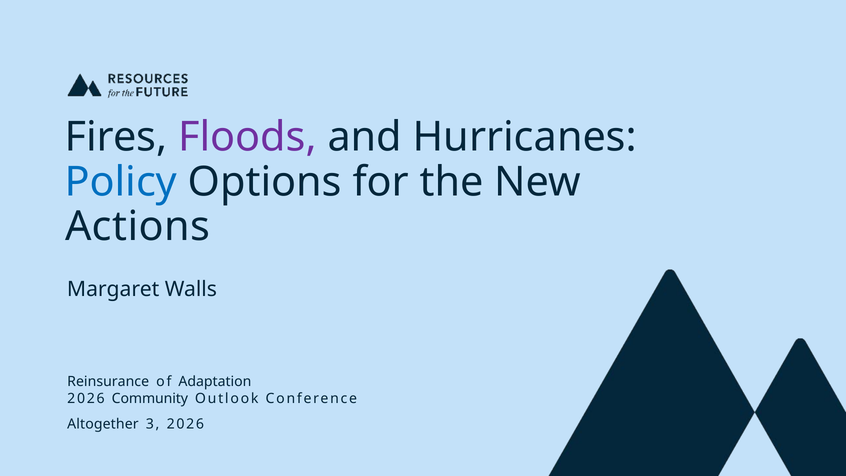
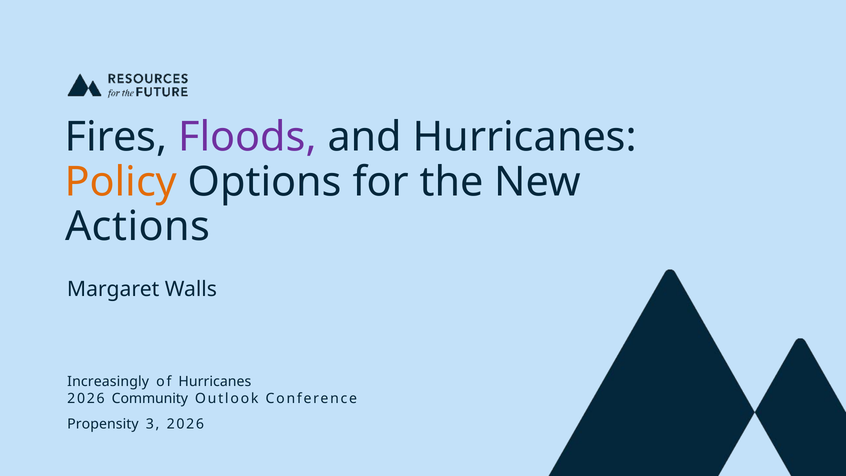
Policy colour: blue -> orange
Reinsurance: Reinsurance -> Increasingly
of Adaptation: Adaptation -> Hurricanes
Altogether: Altogether -> Propensity
